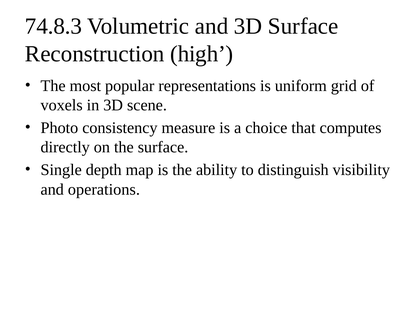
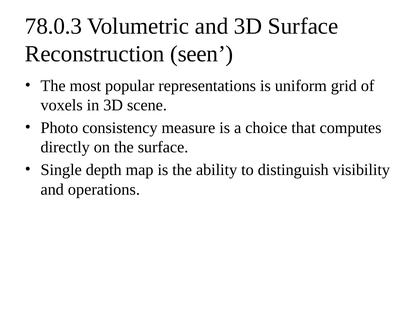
74.8.3: 74.8.3 -> 78.0.3
high: high -> seen
